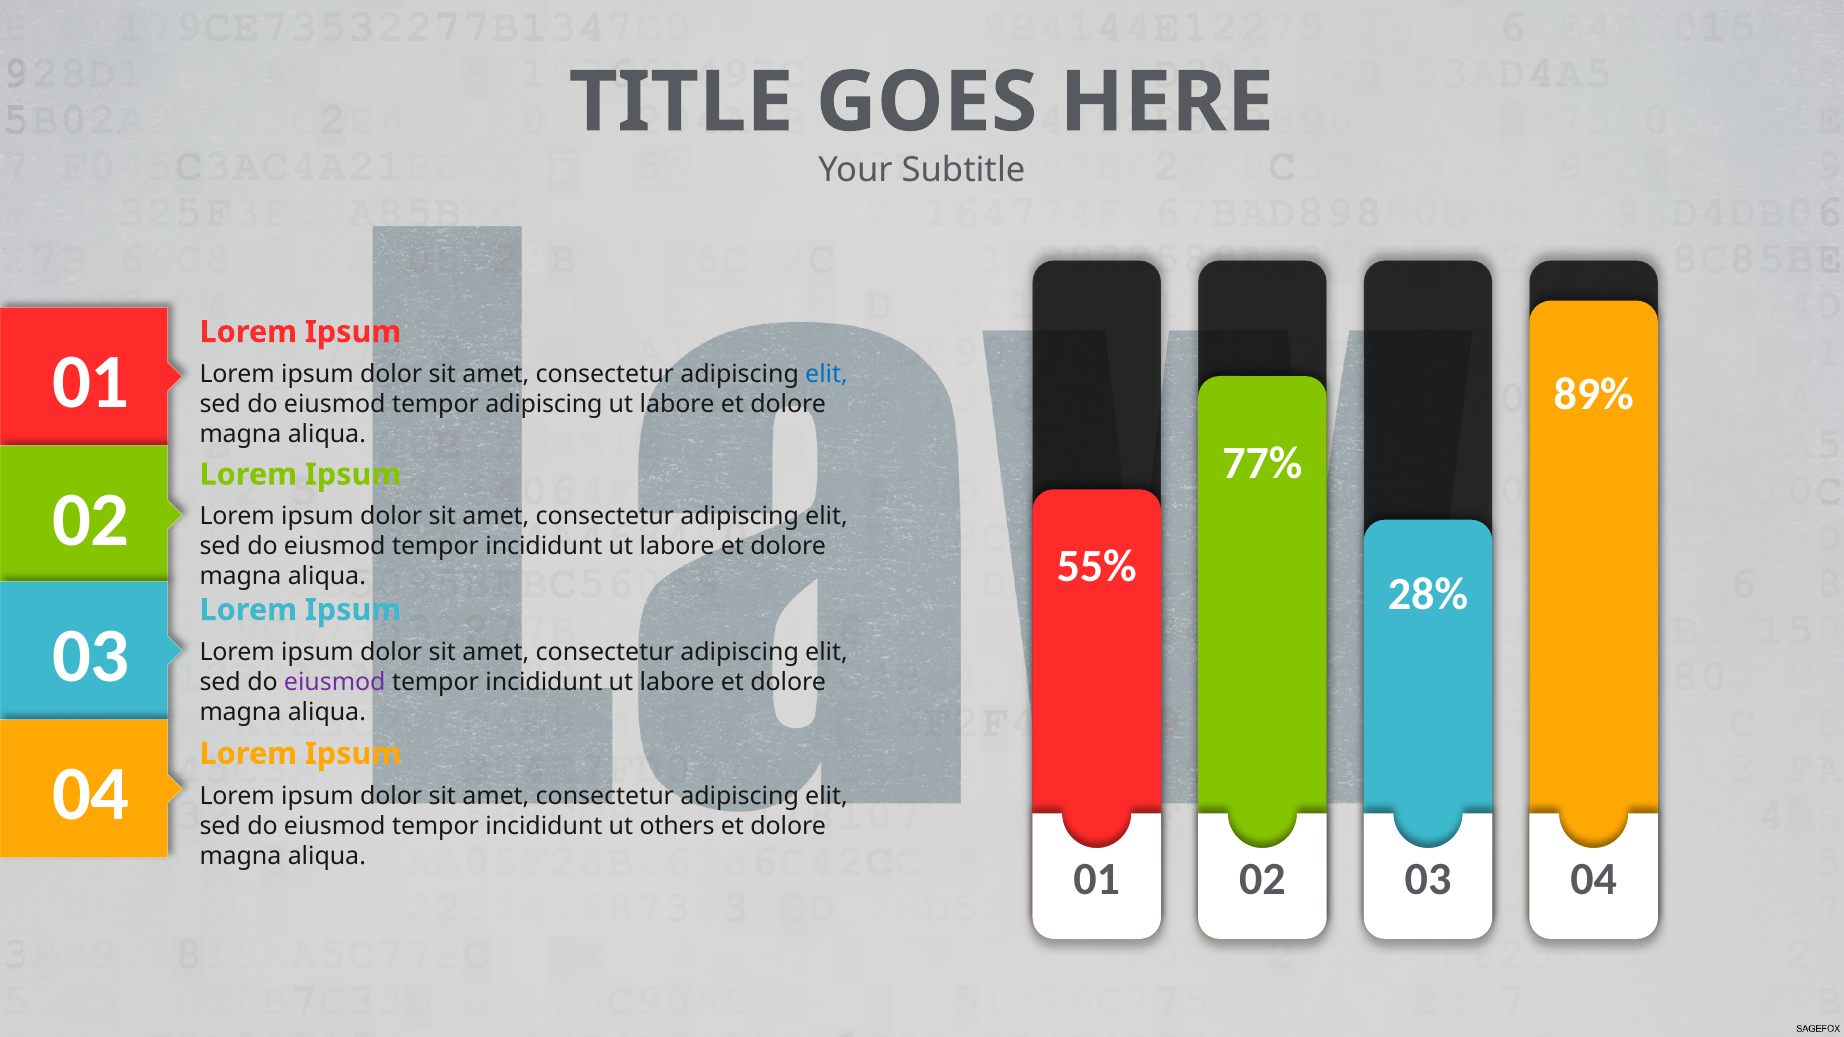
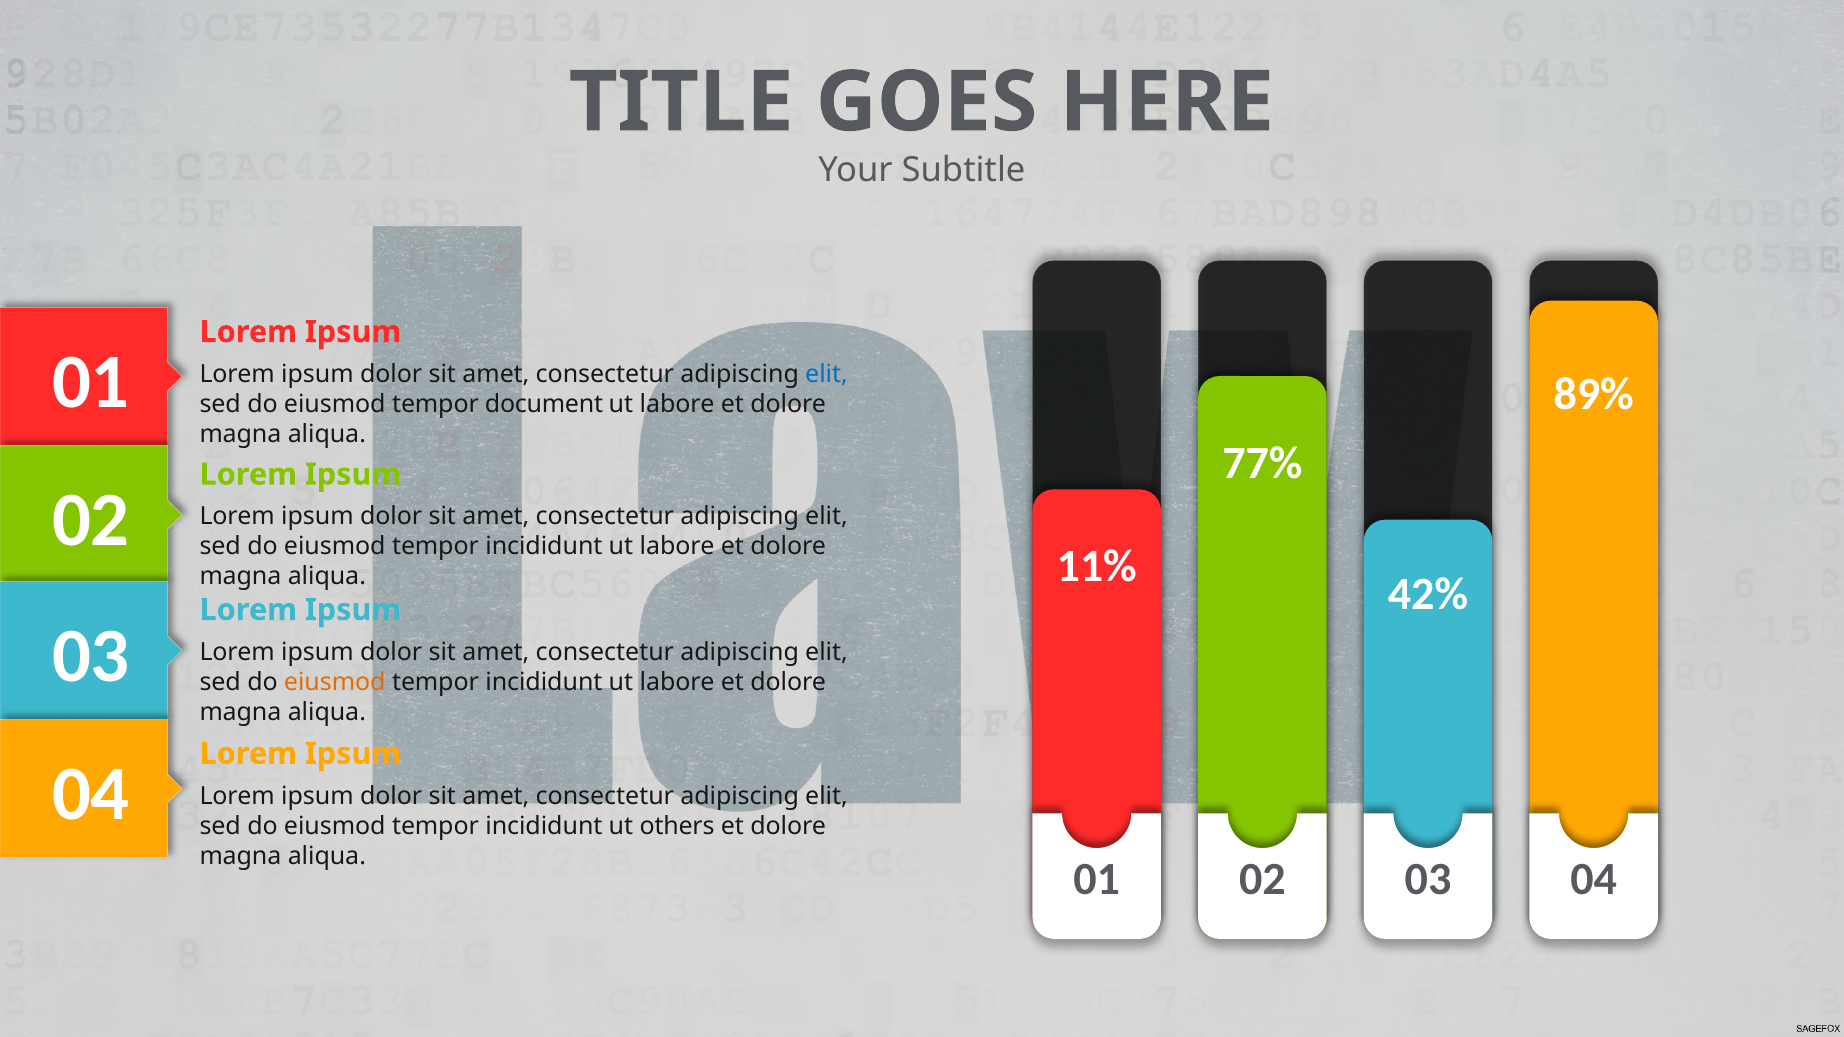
tempor adipiscing: adipiscing -> document
55%: 55% -> 11%
28%: 28% -> 42%
eiusmod at (335, 682) colour: purple -> orange
